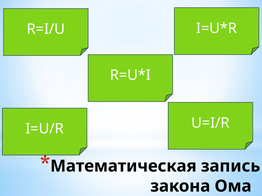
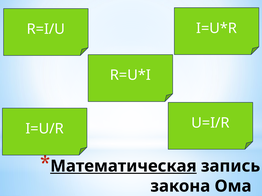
Математическая underline: none -> present
